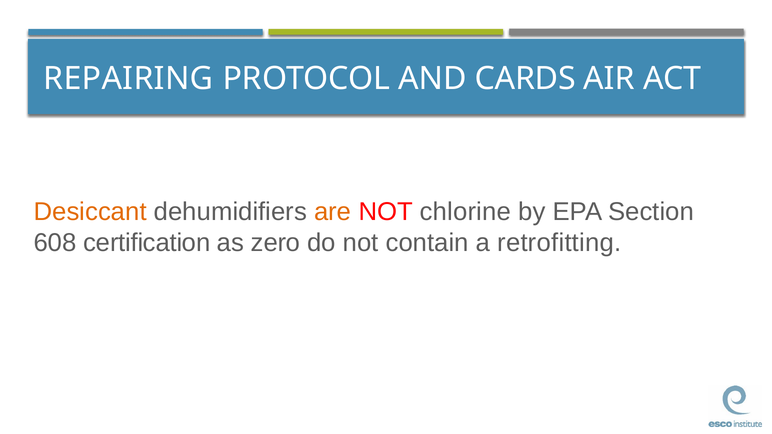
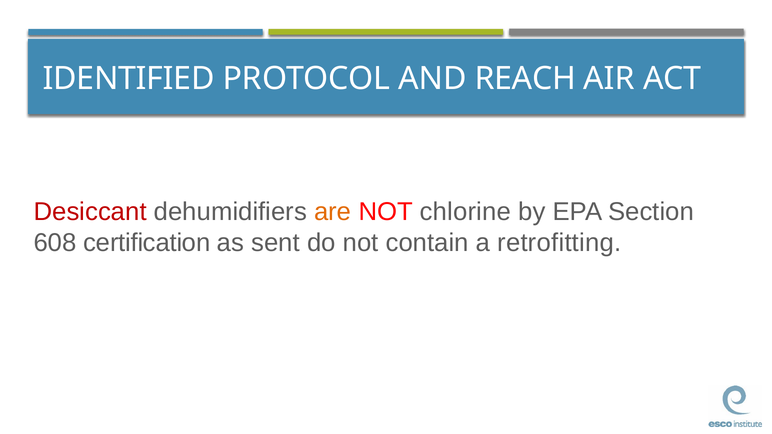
REPAIRING: REPAIRING -> IDENTIFIED
CARDS: CARDS -> REACH
Desiccant colour: orange -> red
zero: zero -> sent
